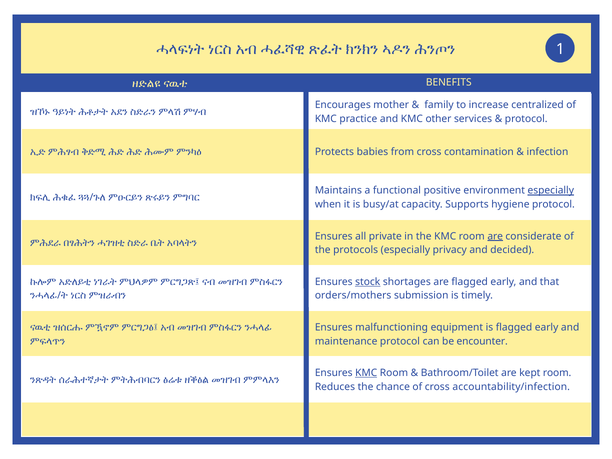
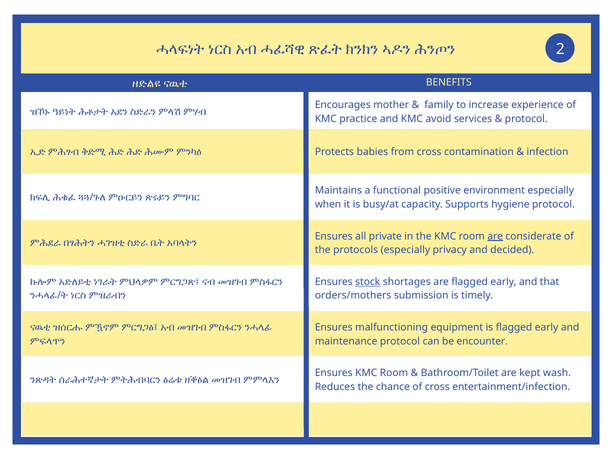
1: 1 -> 2
centralized: centralized -> experience
other: other -> avoid
especially at (551, 191) underline: present -> none
KMC at (366, 373) underline: present -> none
kept room: room -> wash
accountability/infection: accountability/infection -> entertainment/infection
